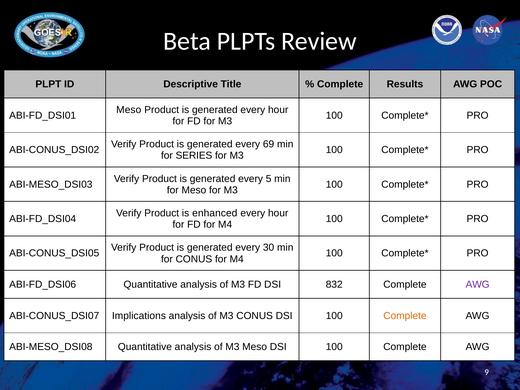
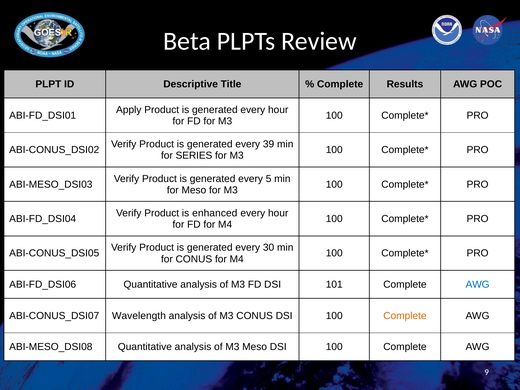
Meso at (129, 110): Meso -> Apply
69: 69 -> 39
832: 832 -> 101
AWG at (478, 285) colour: purple -> blue
Implications: Implications -> Wavelength
